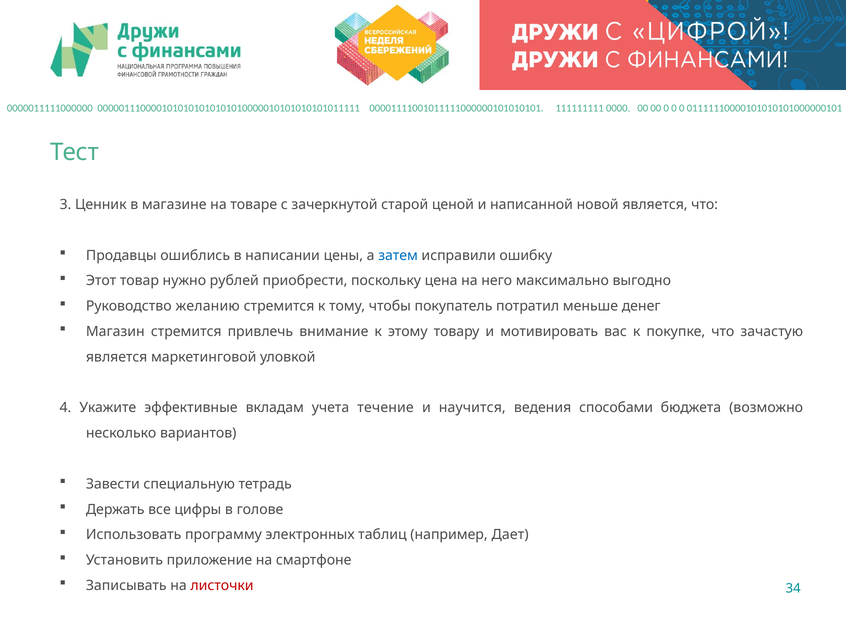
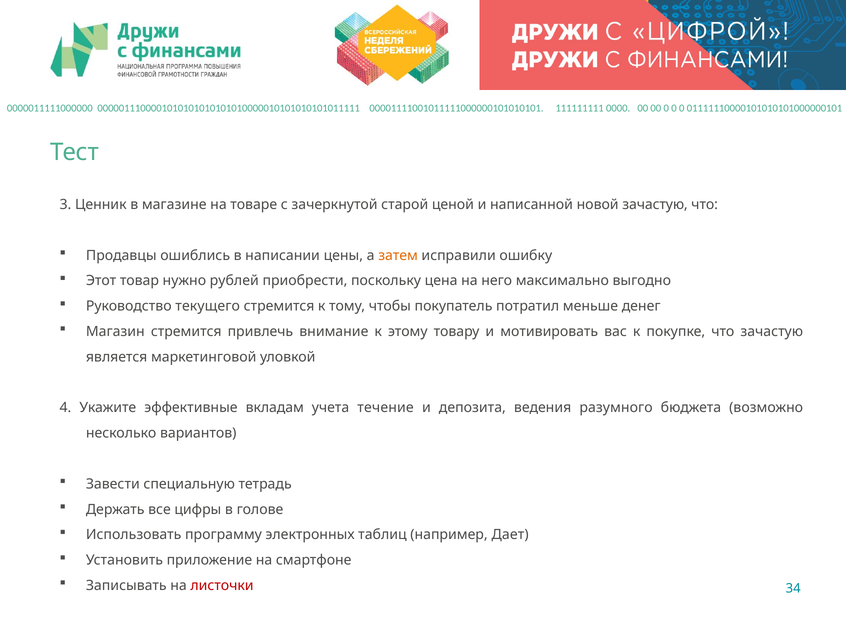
новой является: является -> зачастую
затем colour: blue -> orange
желанию: желанию -> текущего
научится: научится -> депозита
способами: способами -> разумного
